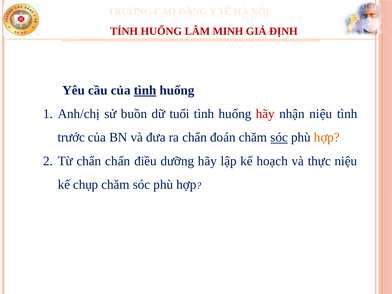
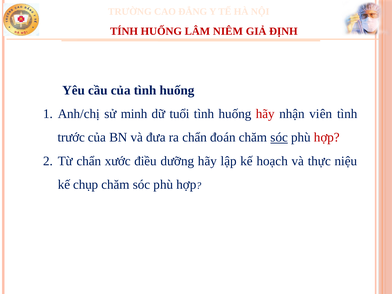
MINH: MINH -> NIÊM
tình at (145, 90) underline: present -> none
buồn: buồn -> minh
nhận niệu: niệu -> viên
hợp at (327, 137) colour: orange -> red
chấn: chấn -> xước
